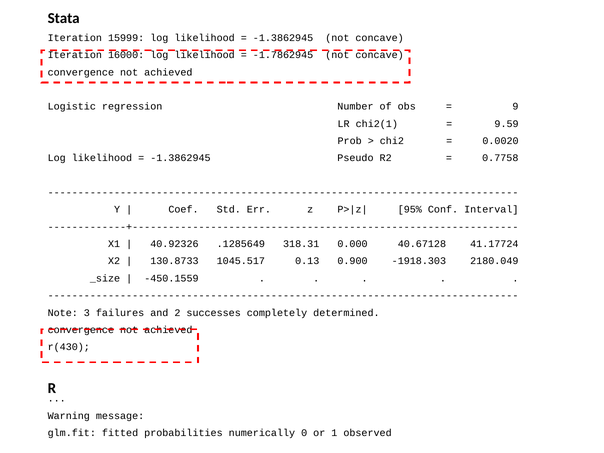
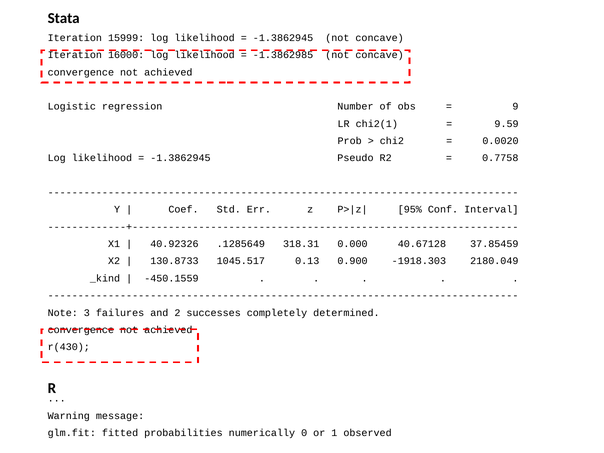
-1.7862945: -1.7862945 -> -1.3862985
41.17724: 41.17724 -> 37.85459
_size: _size -> _kind
